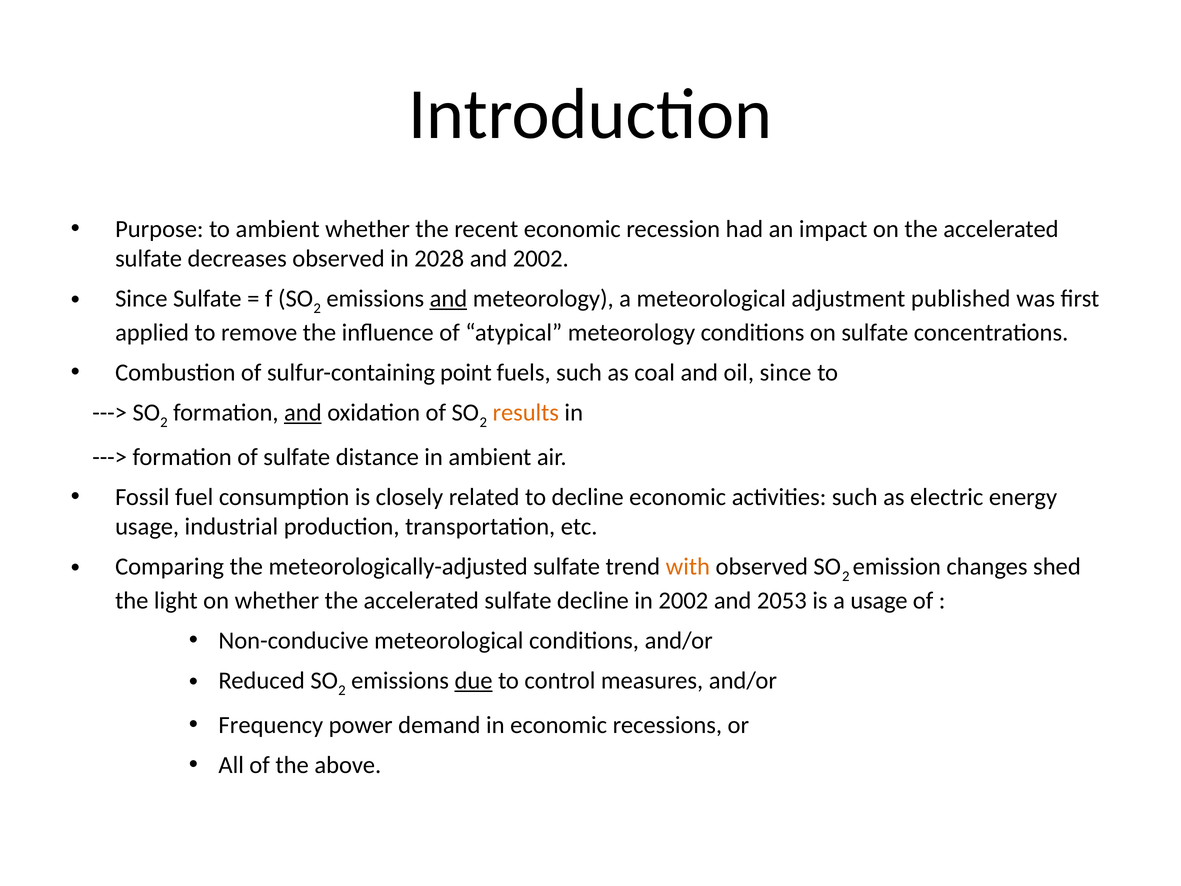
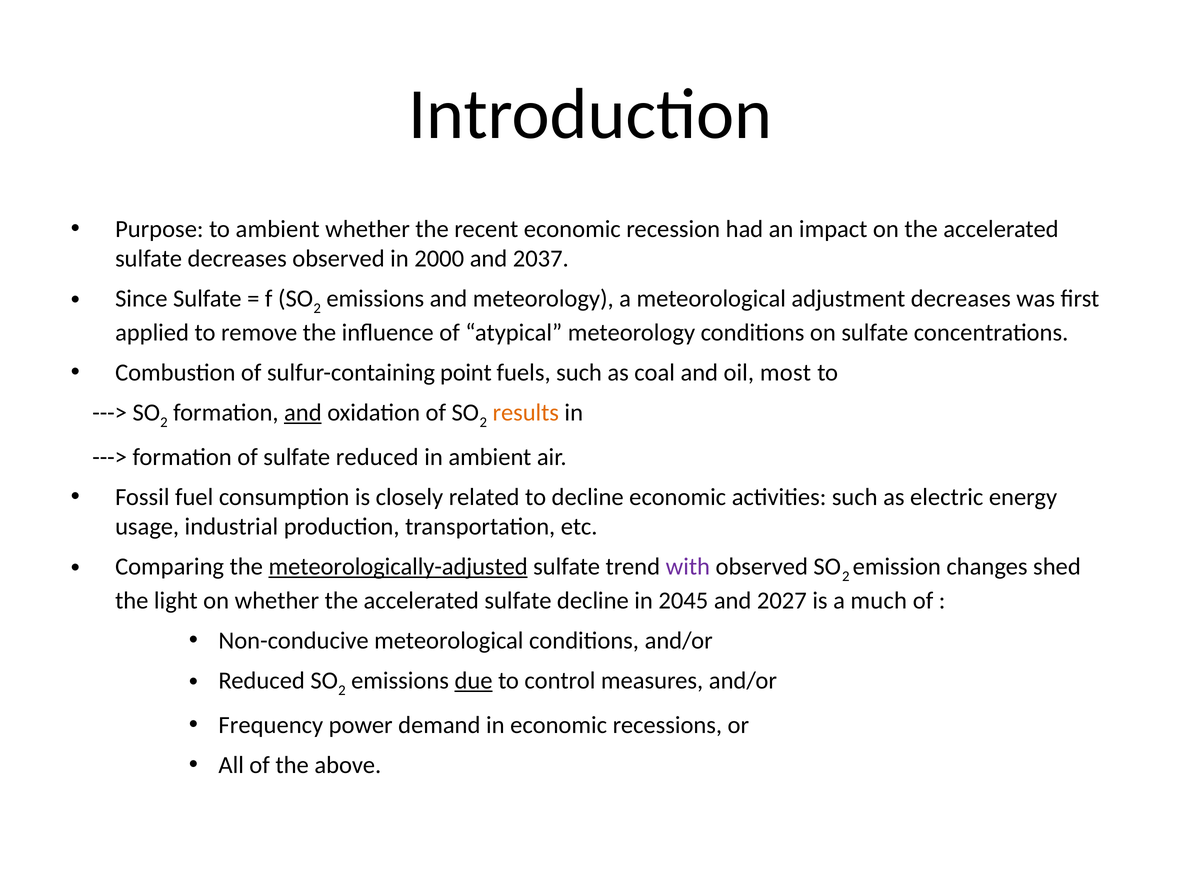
2028: 2028 -> 2000
and 2002: 2002 -> 2037
and at (448, 299) underline: present -> none
adjustment published: published -> decreases
oil since: since -> most
sulfate distance: distance -> reduced
meteorologically-adjusted underline: none -> present
with colour: orange -> purple
in 2002: 2002 -> 2045
2053: 2053 -> 2027
a usage: usage -> much
